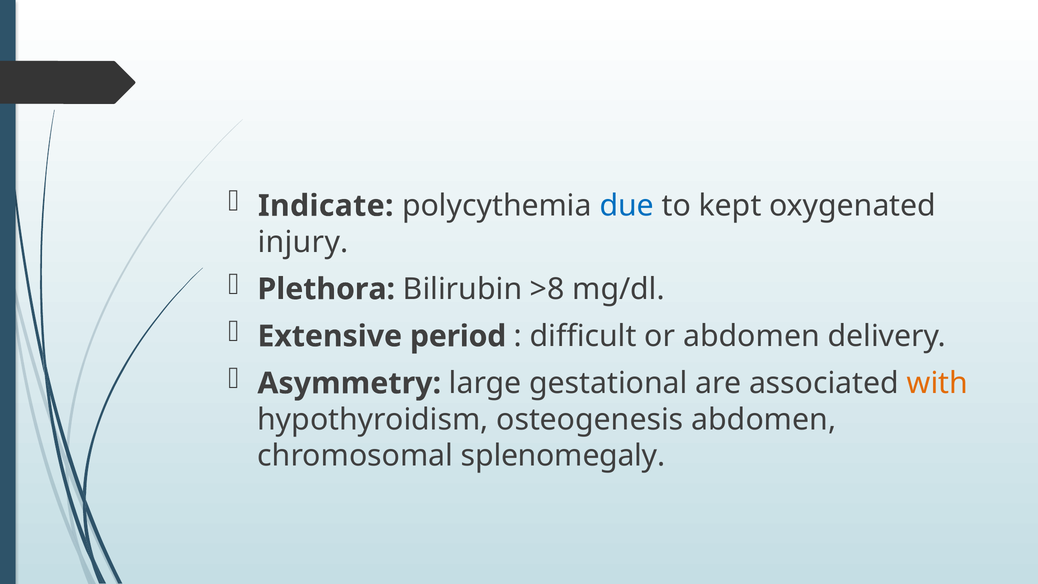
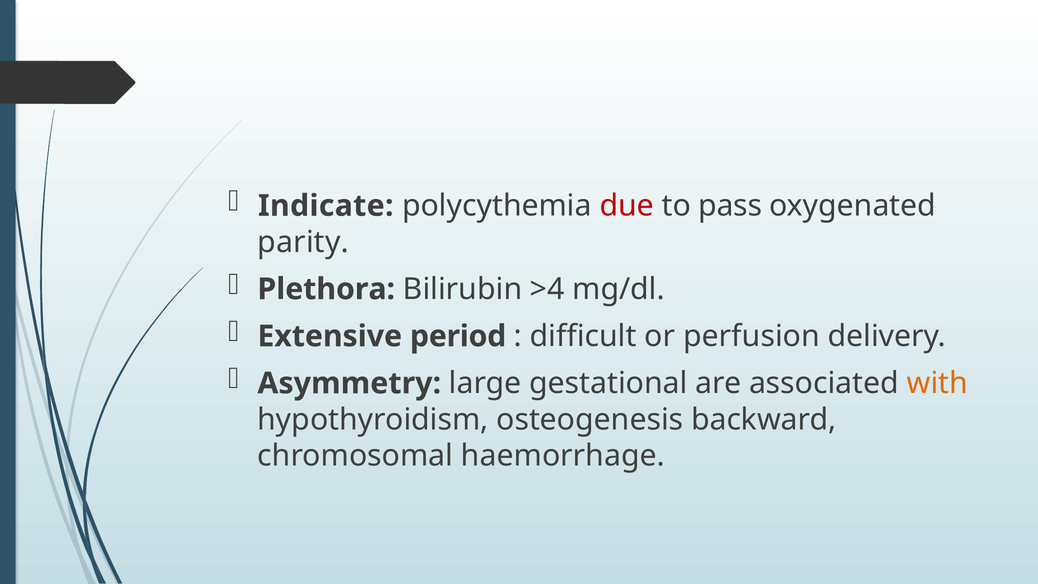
due colour: blue -> red
kept: kept -> pass
injury: injury -> parity
>8: >8 -> >4
or abdomen: abdomen -> perfusion
osteogenesis abdomen: abdomen -> backward
splenomegaly: splenomegaly -> haemorrhage
